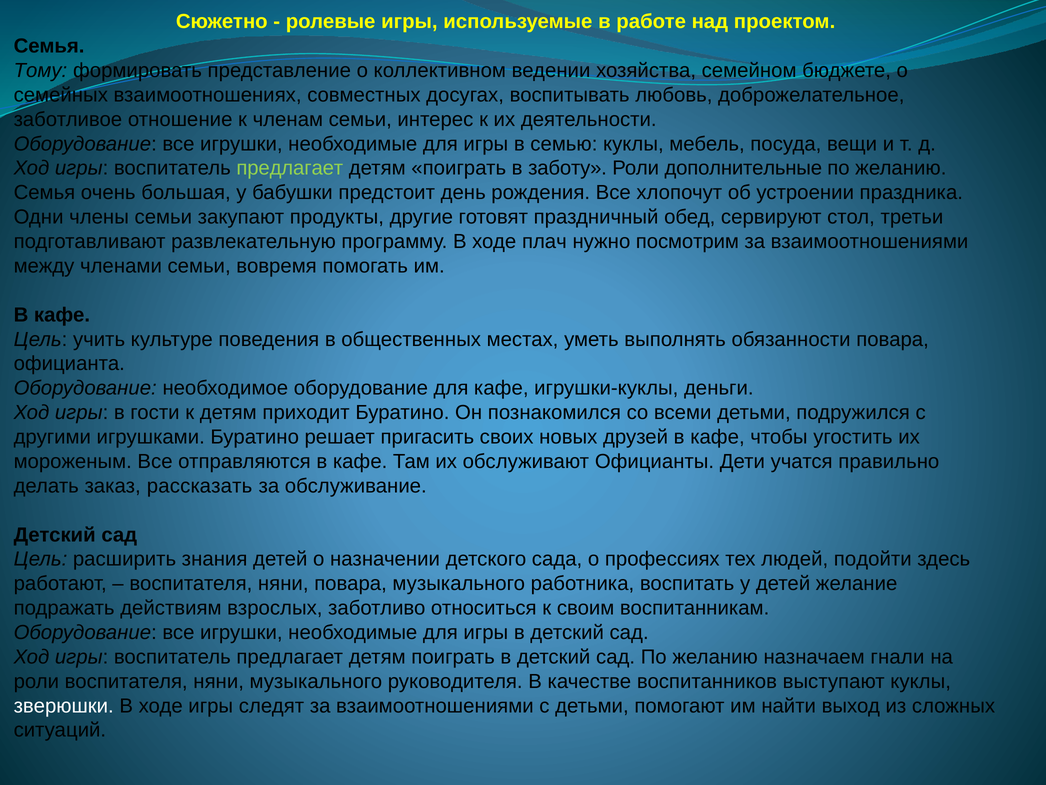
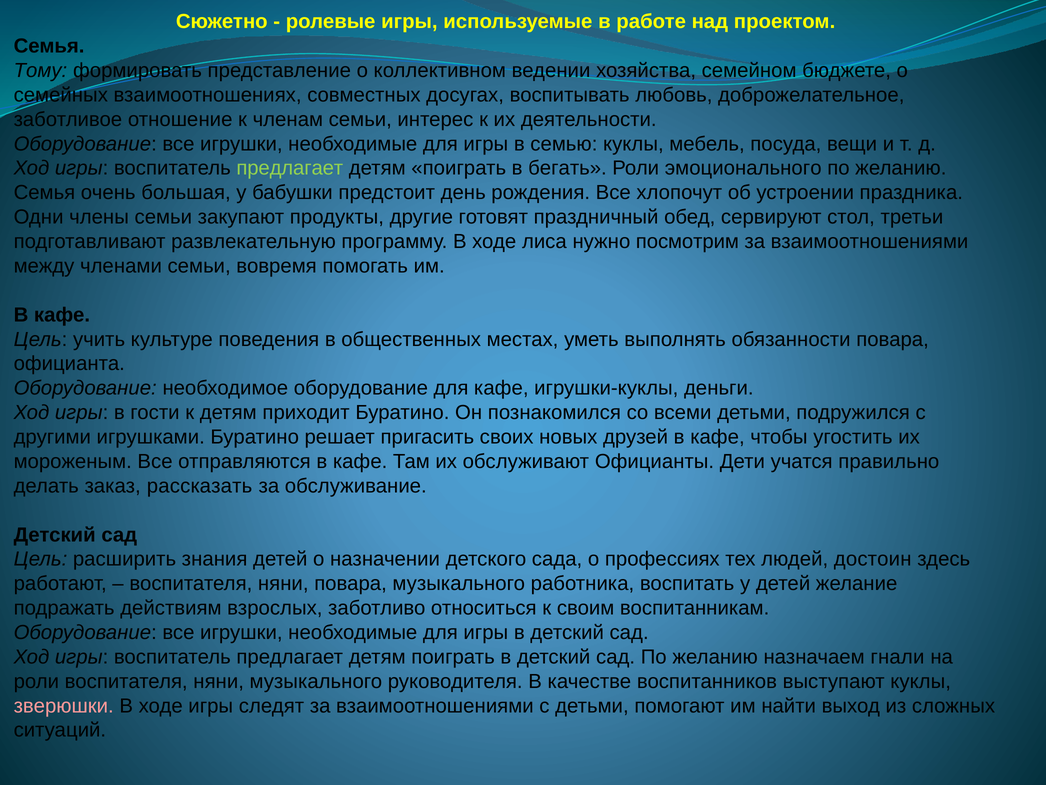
заботу: заботу -> бегать
дополнительные: дополнительные -> эмоционального
плач: плач -> лиса
подойти: подойти -> достоин
зверюшки colour: white -> pink
